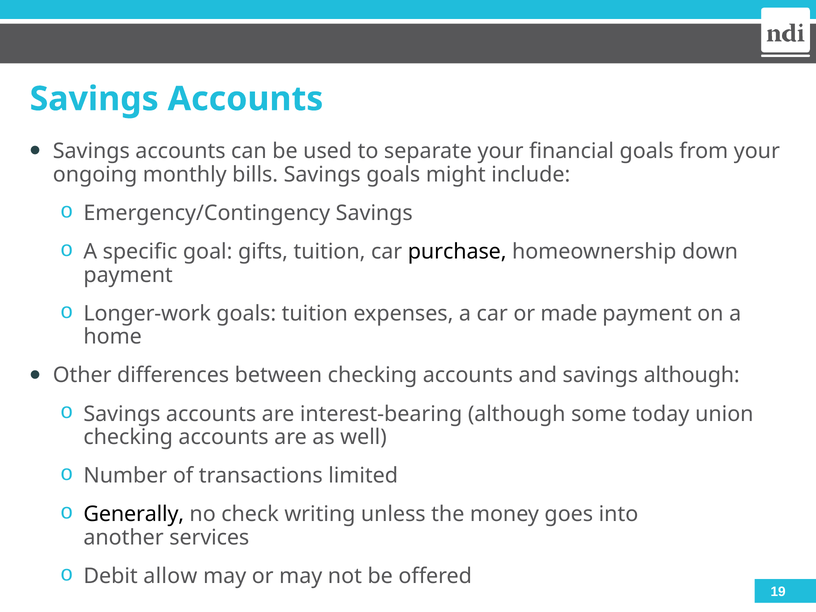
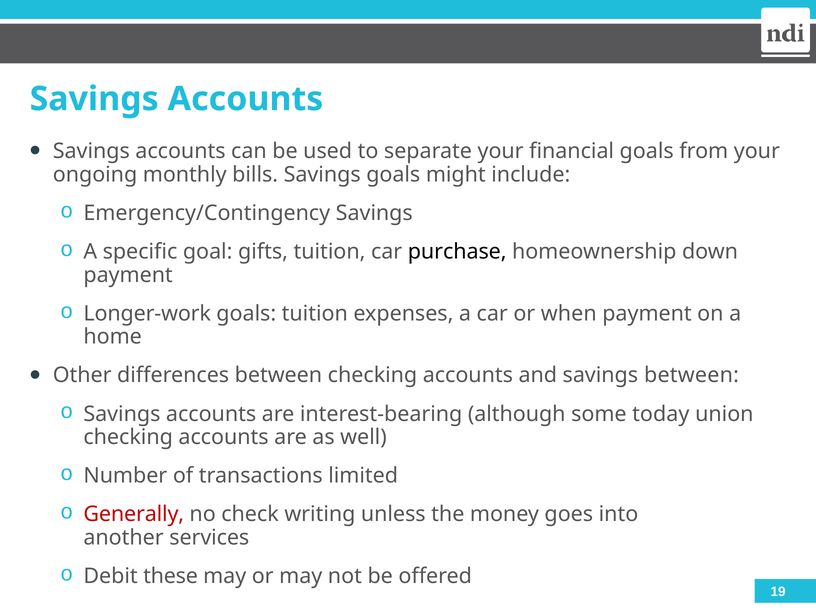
made: made -> when
savings although: although -> between
Generally colour: black -> red
allow: allow -> these
